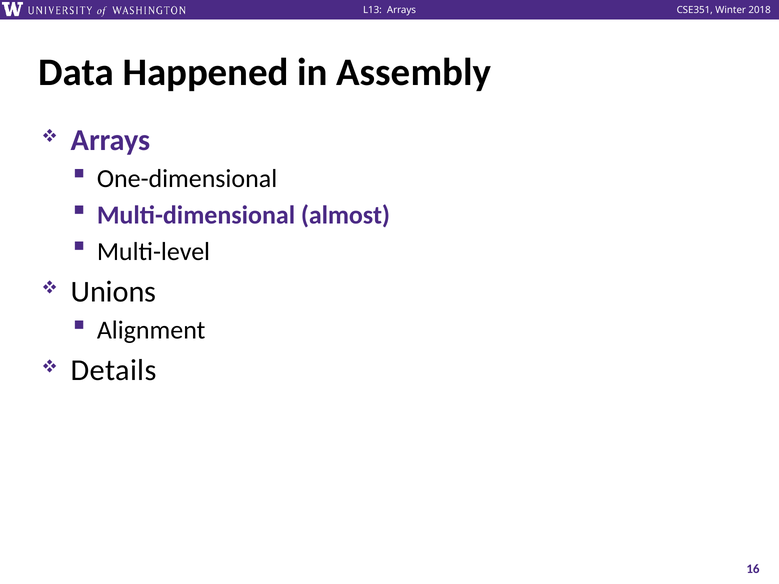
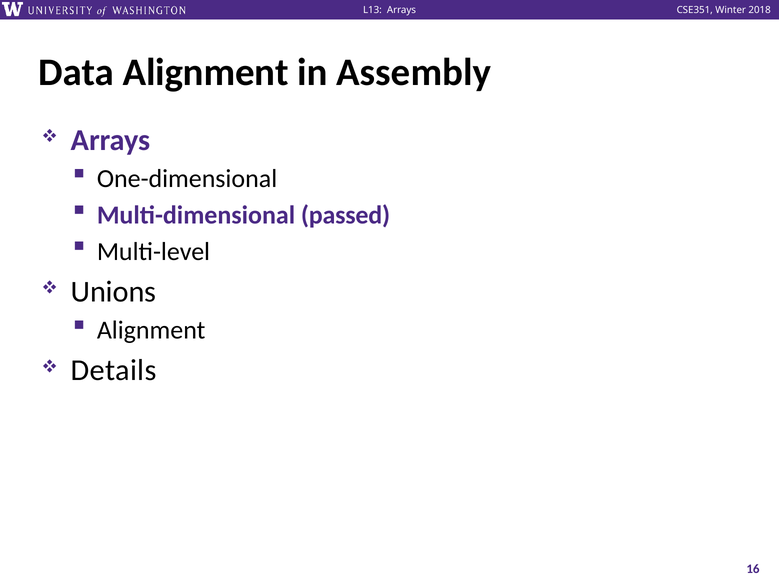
Data Happened: Happened -> Alignment
almost: almost -> passed
